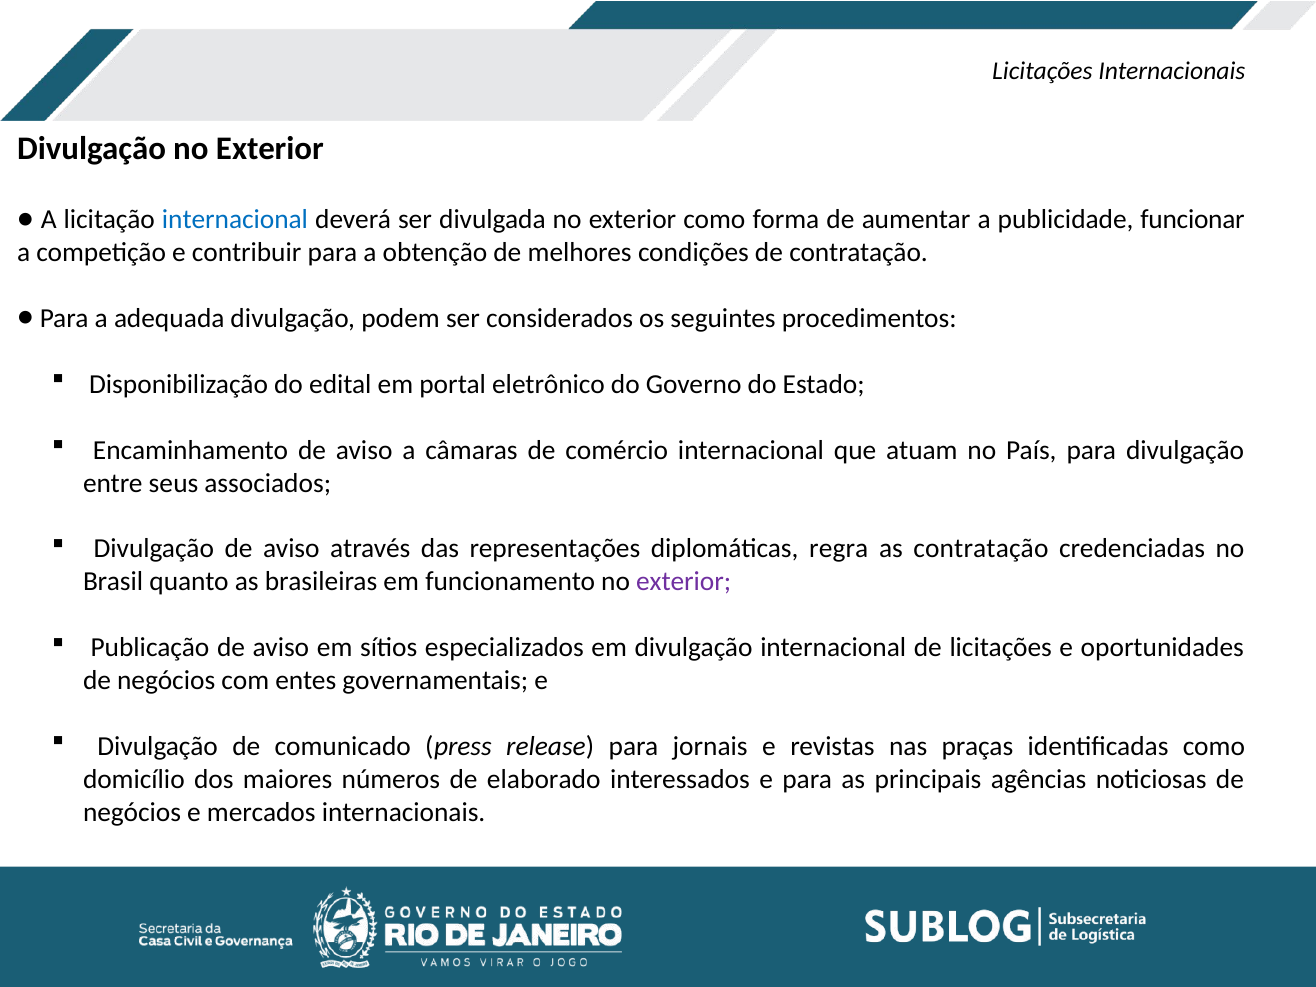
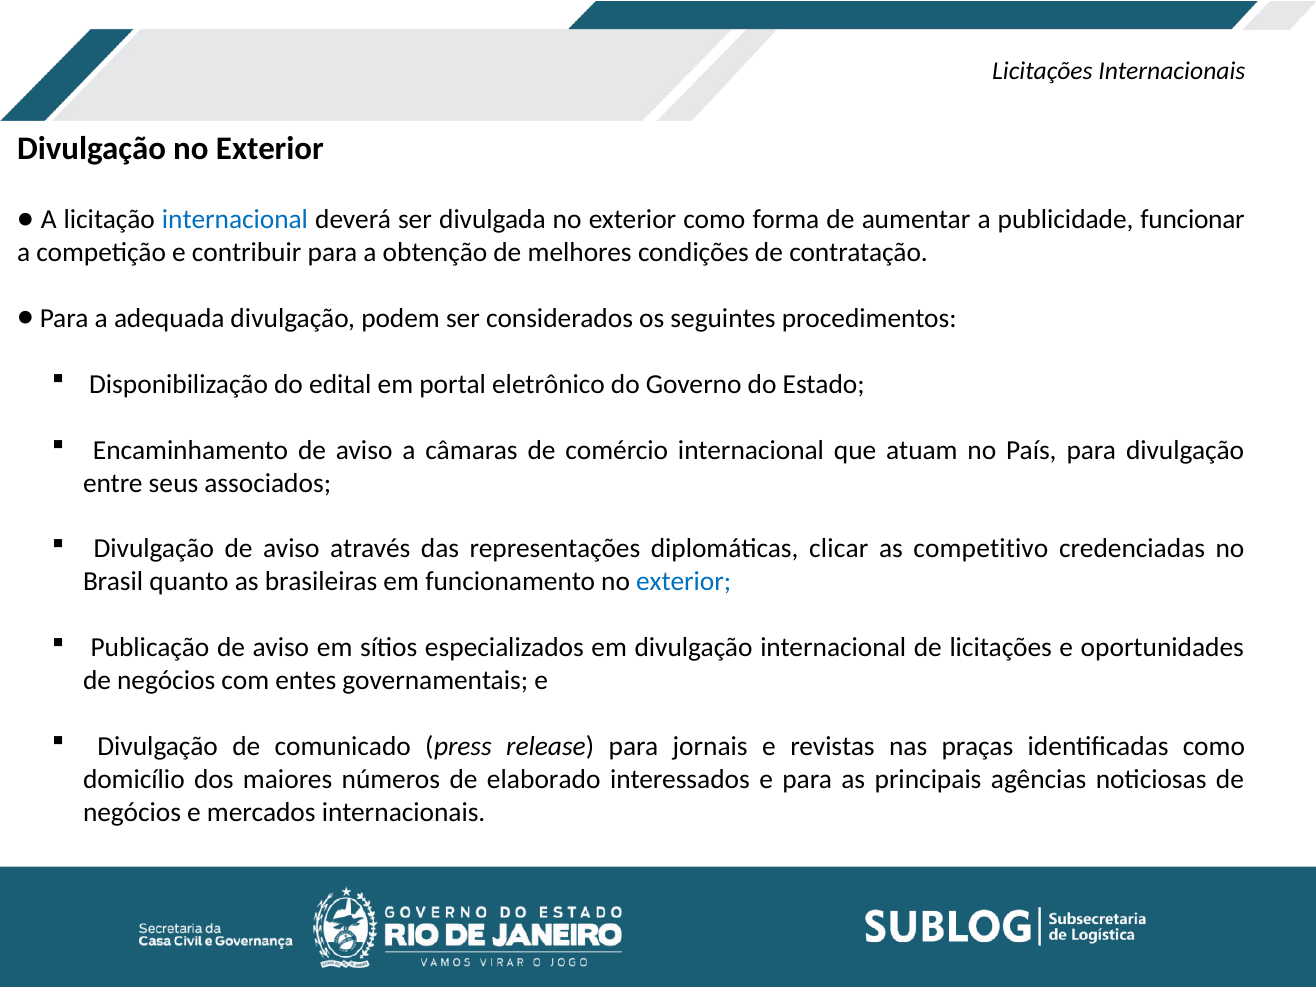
regra: regra -> clicar
as contratação: contratação -> competitivo
exterior at (684, 582) colour: purple -> blue
